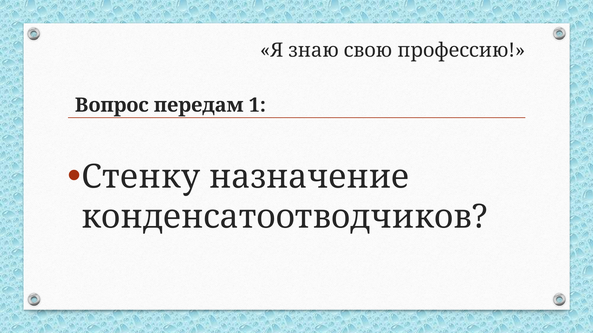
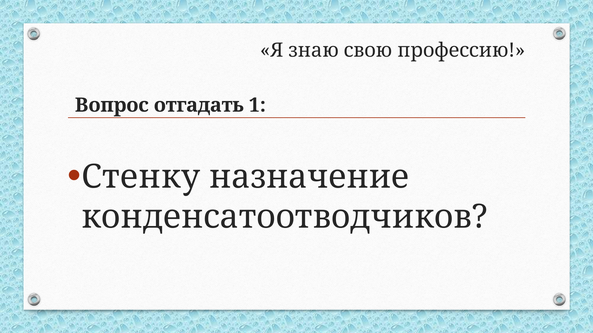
передам: передам -> отгадать
